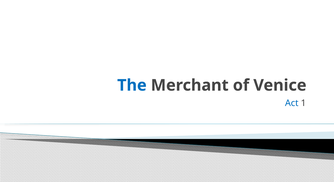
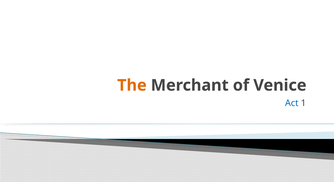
The colour: blue -> orange
